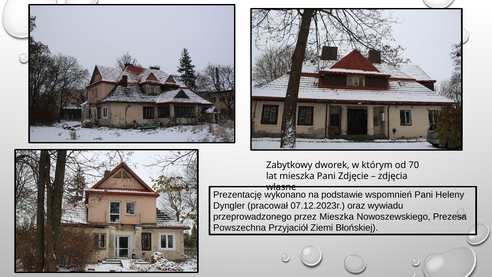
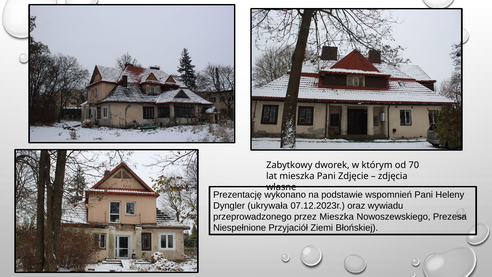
pracował: pracował -> ukrywała
Powszechna: Powszechna -> Niespełnione
